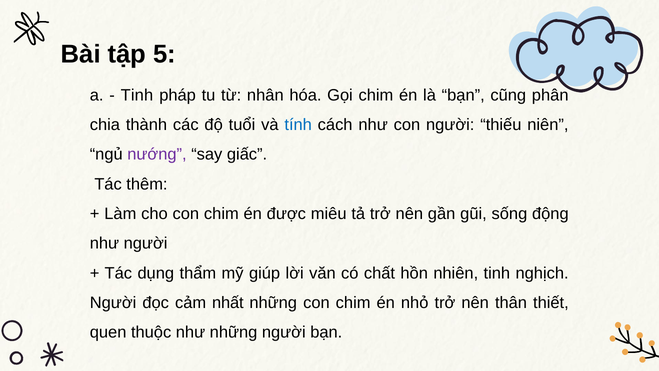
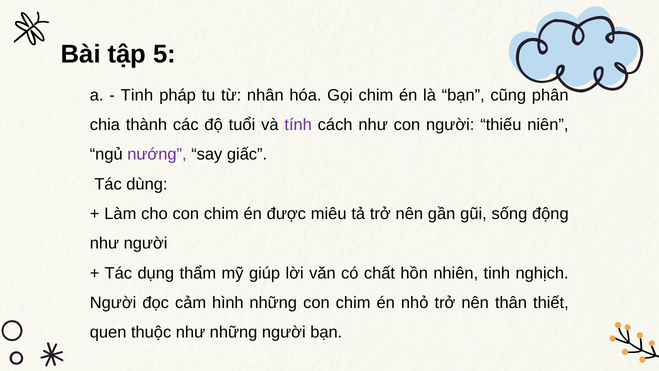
tính colour: blue -> purple
thêm: thêm -> dùng
nhất: nhất -> hình
